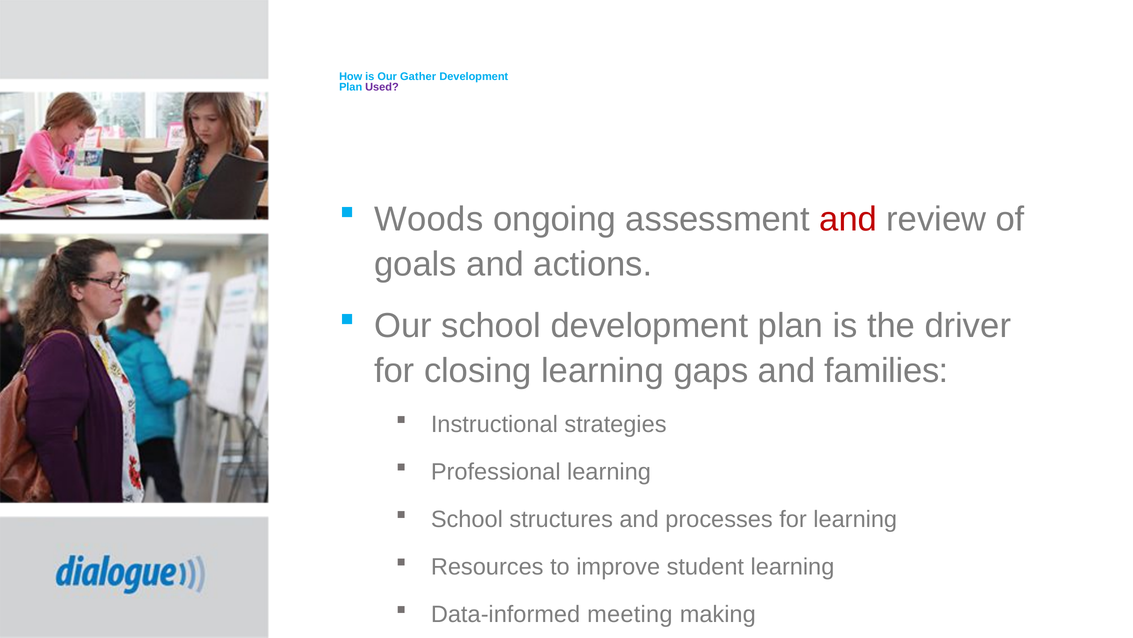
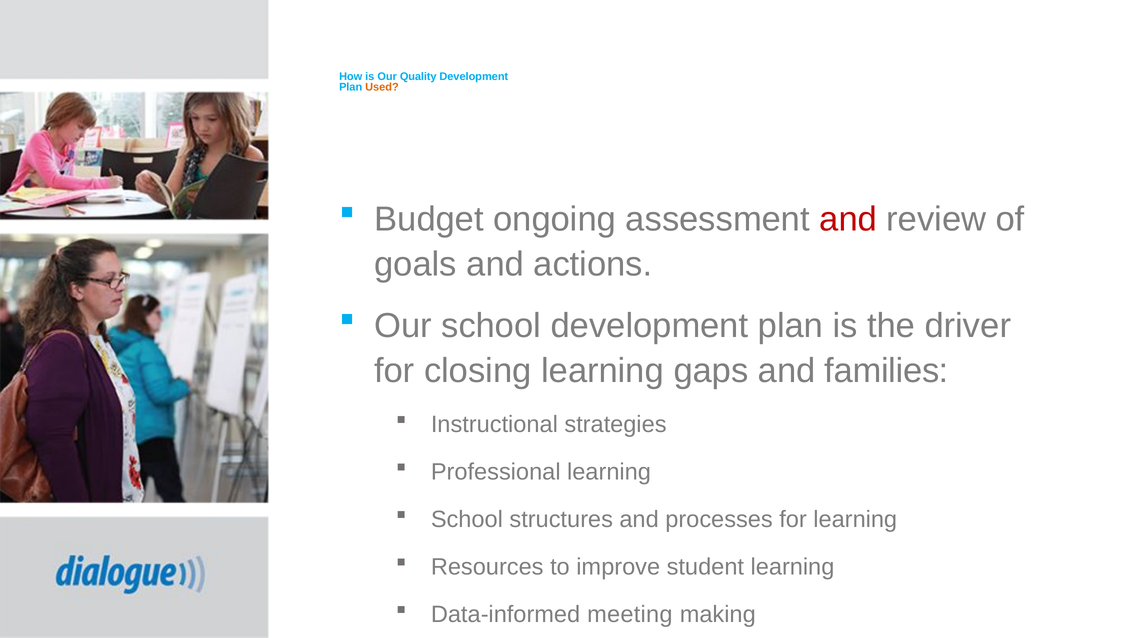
Gather: Gather -> Quality
Used colour: purple -> orange
Woods: Woods -> Budget
